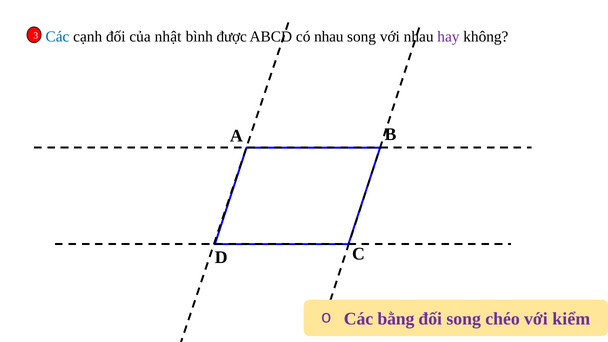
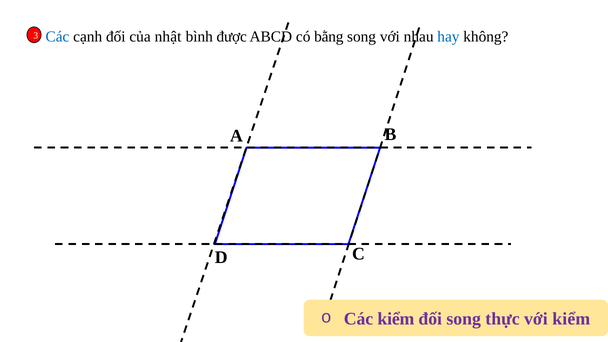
có nhau: nhau -> bằng
hay colour: purple -> blue
Các bằng: bằng -> kiểm
chéo: chéo -> thực
